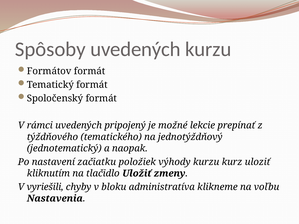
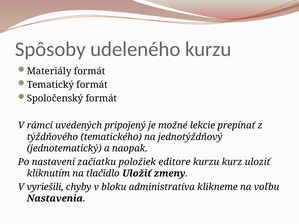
Spôsoby uvedených: uvedených -> udeleného
Formátov: Formátov -> Materiály
výhody: výhody -> editore
